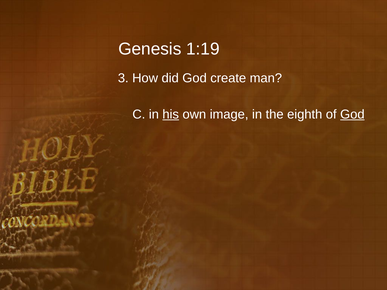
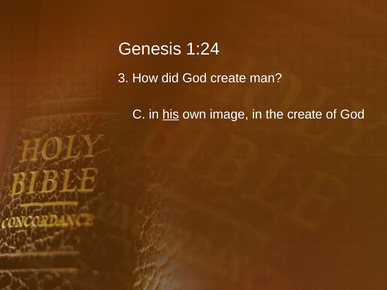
1:19: 1:19 -> 1:24
the eighth: eighth -> create
God at (352, 114) underline: present -> none
